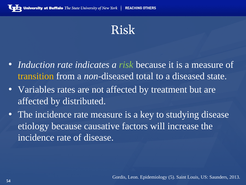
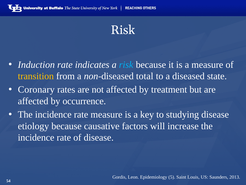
risk at (126, 64) colour: light green -> light blue
Variables: Variables -> Coronary
distributed: distributed -> occurrence
